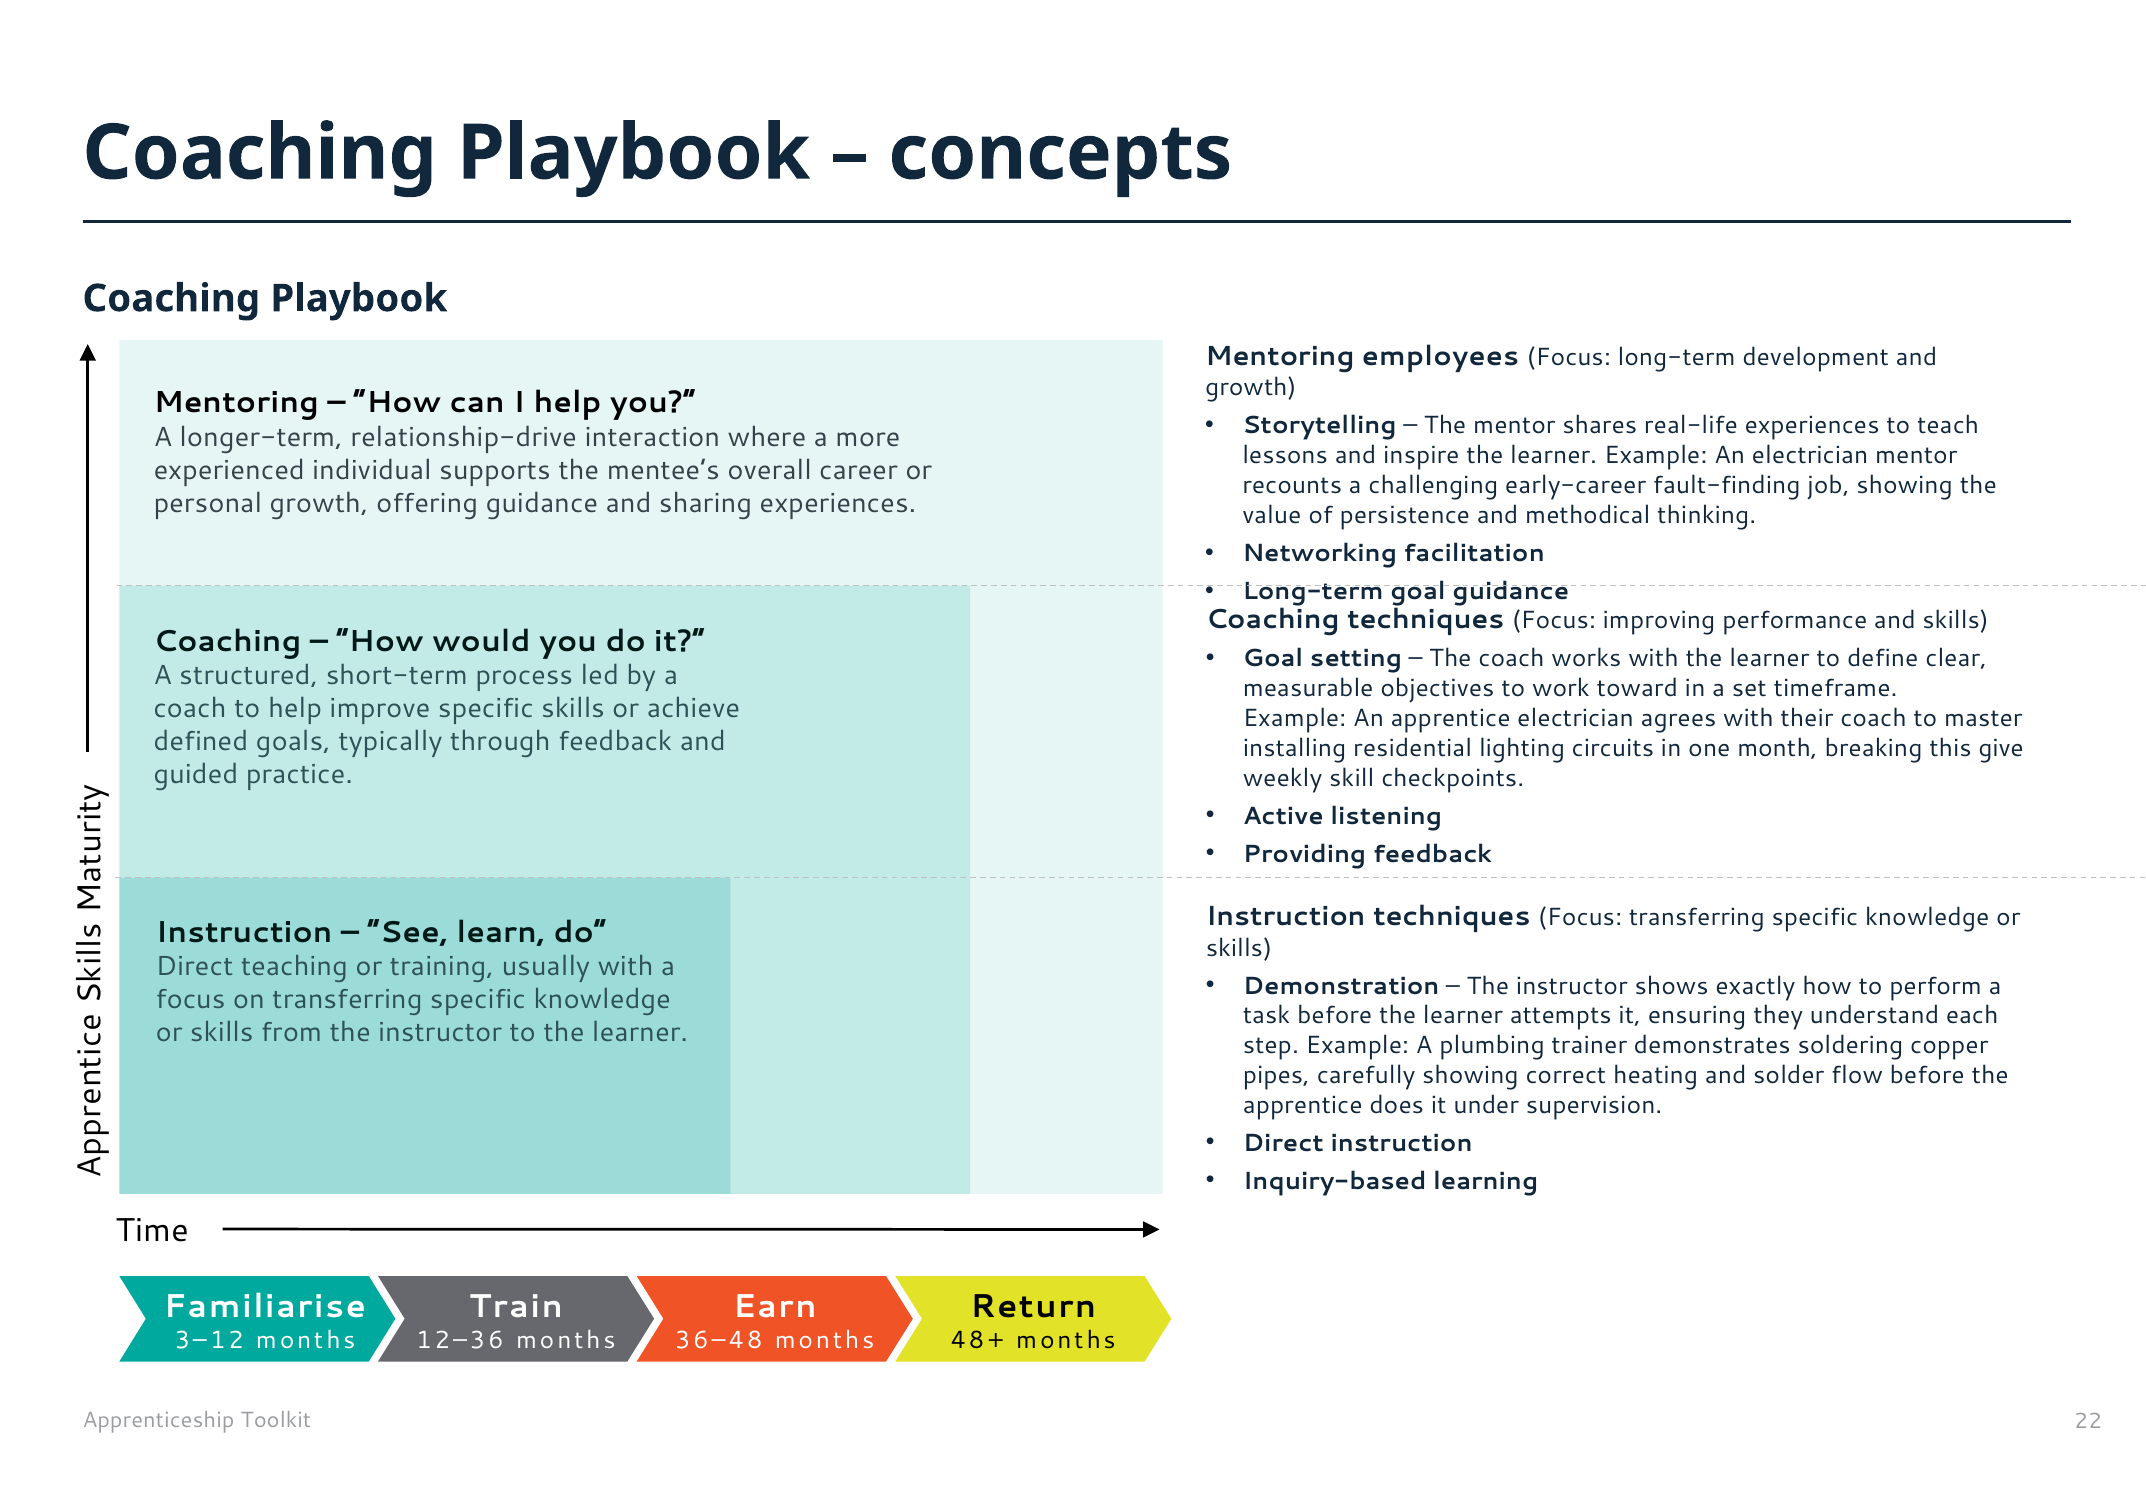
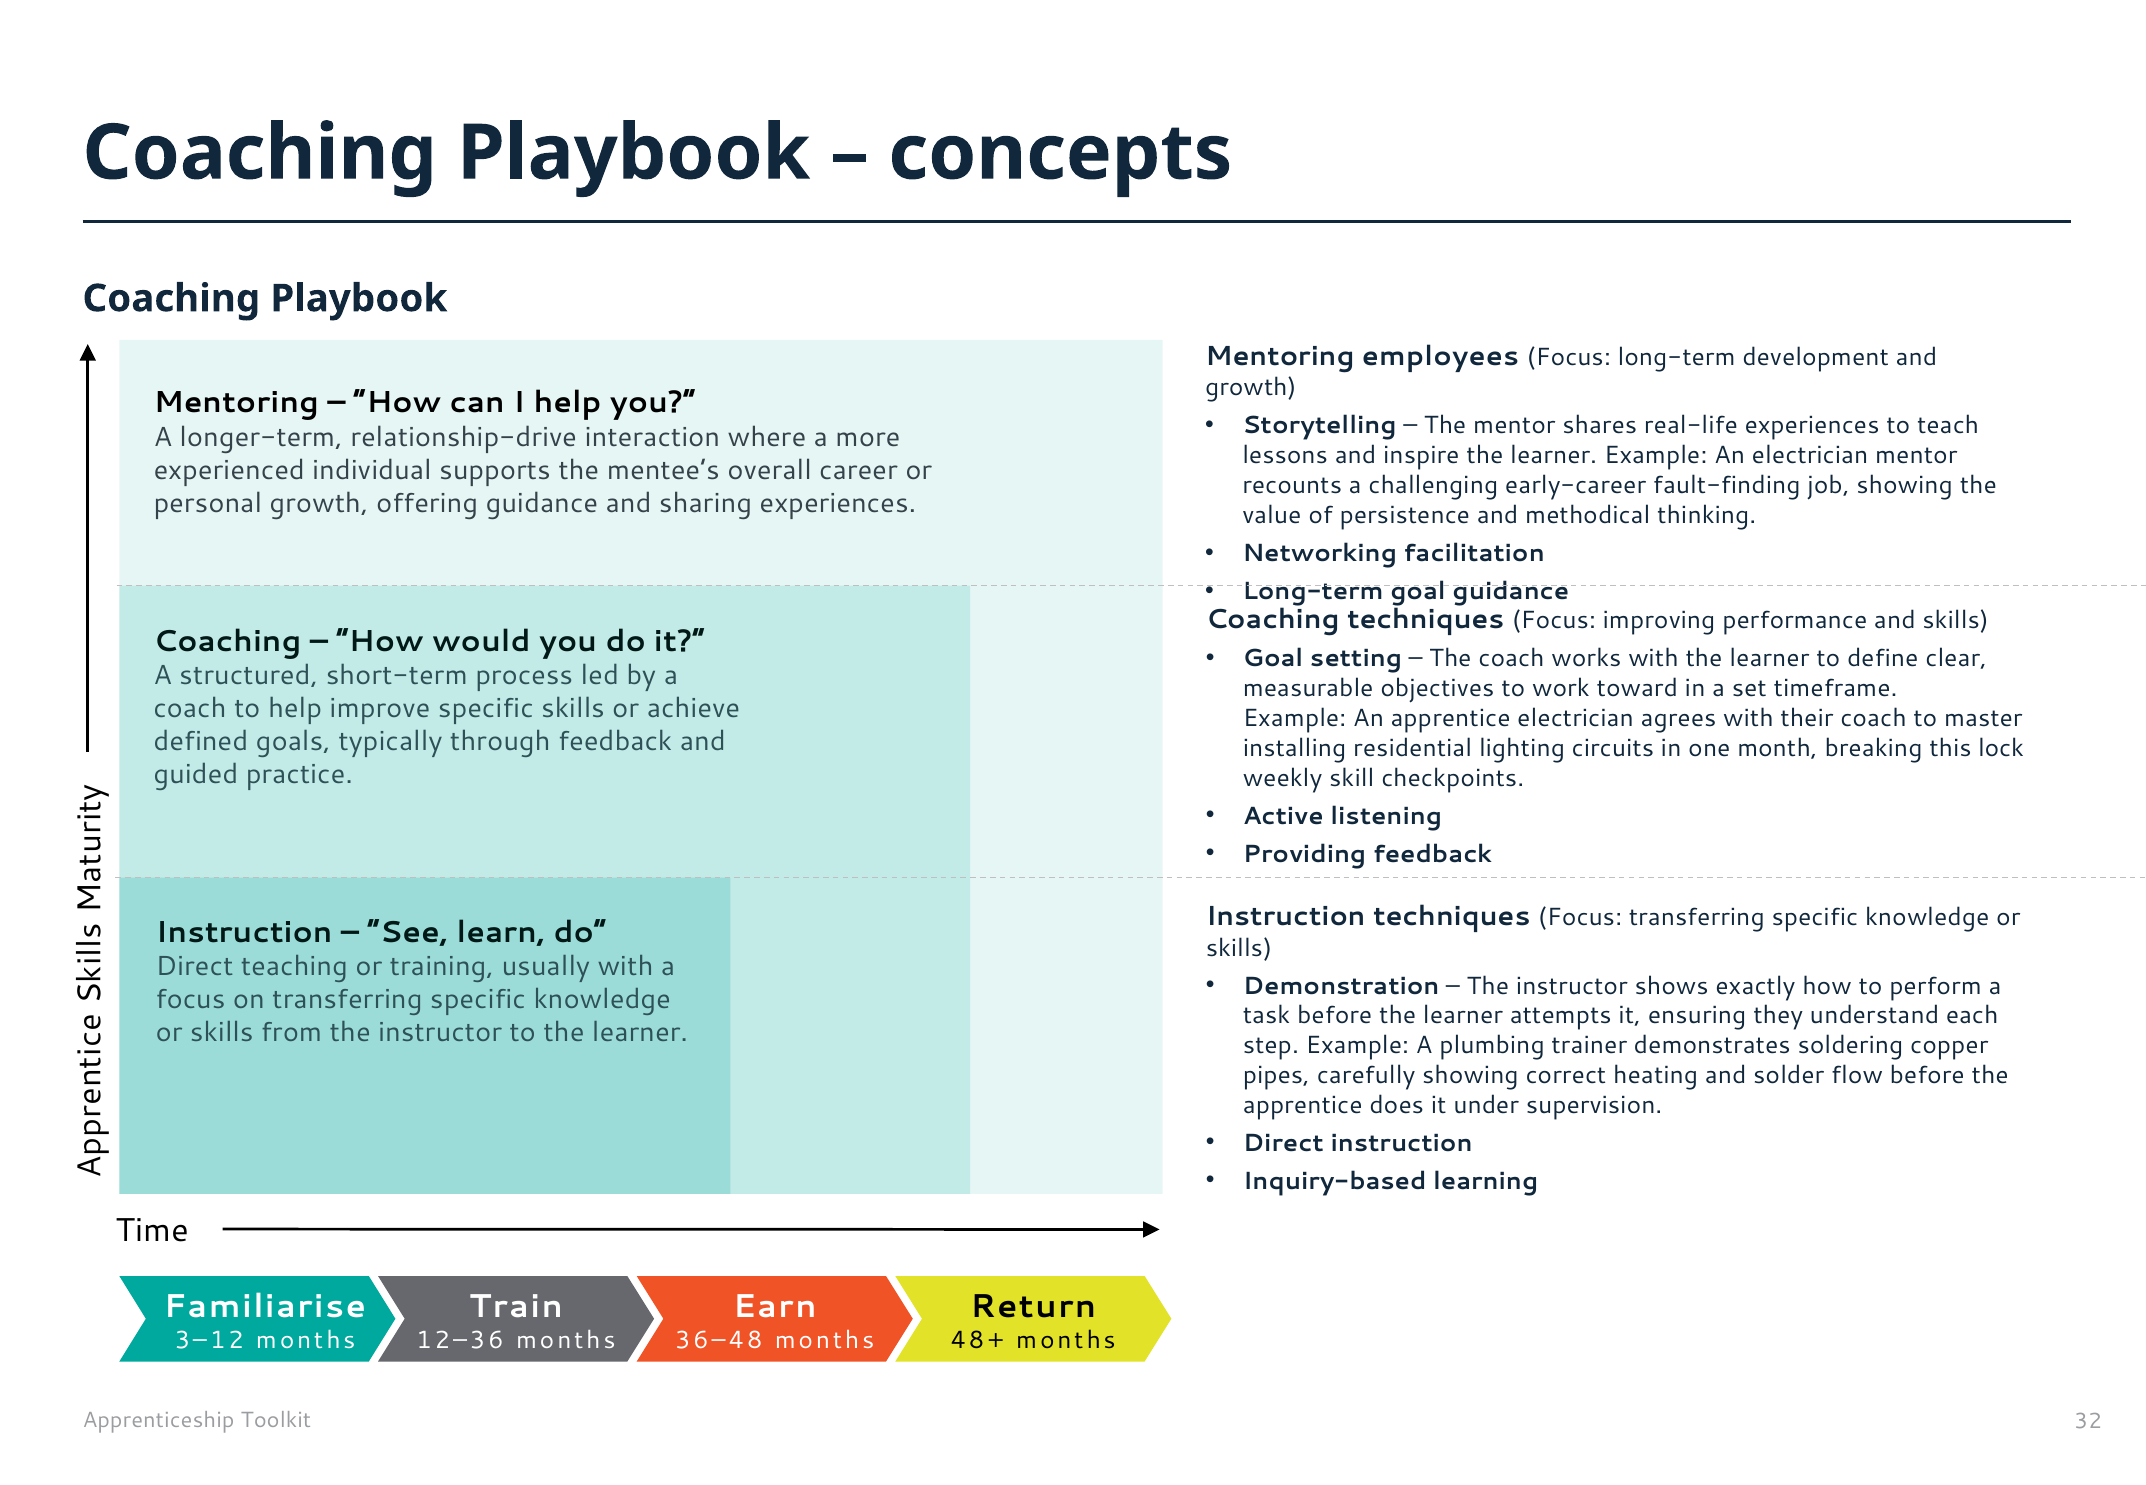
give: give -> lock
22: 22 -> 32
